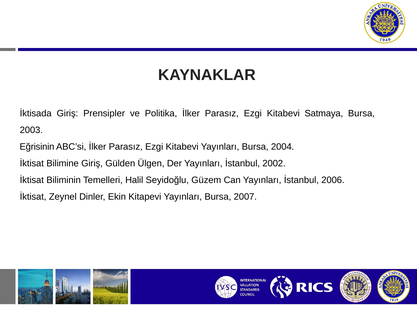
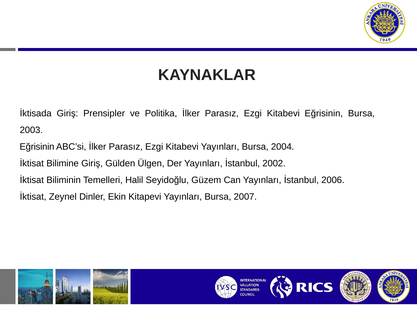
Kitabevi Satmaya: Satmaya -> Eğrisinin
